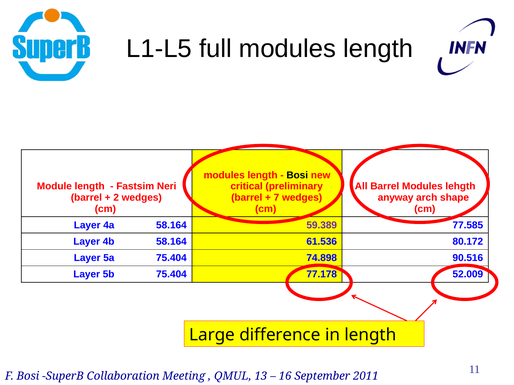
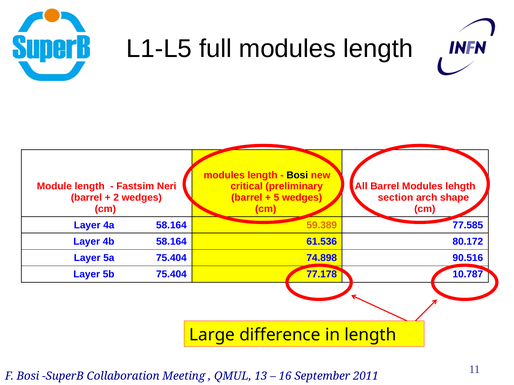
7: 7 -> 5
anyway: anyway -> section
59.389 colour: purple -> orange
52.009: 52.009 -> 10.787
